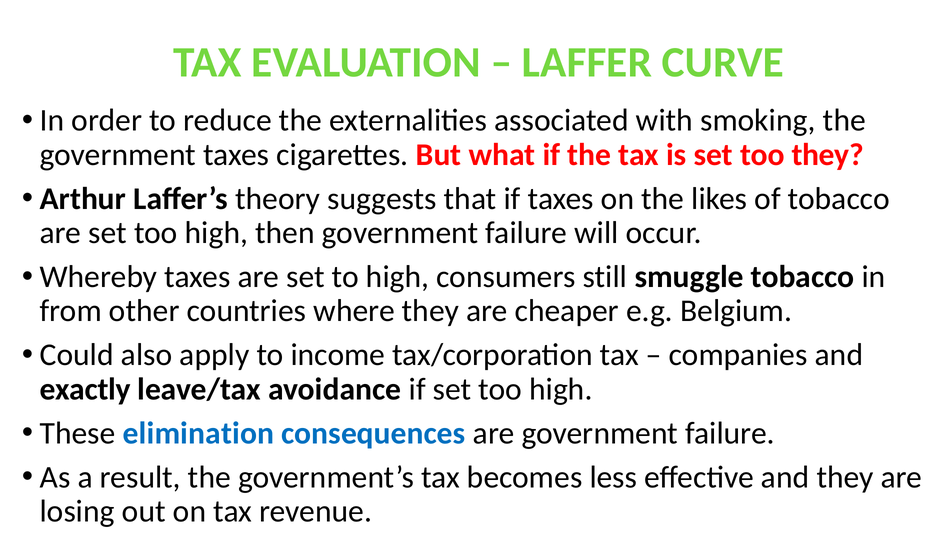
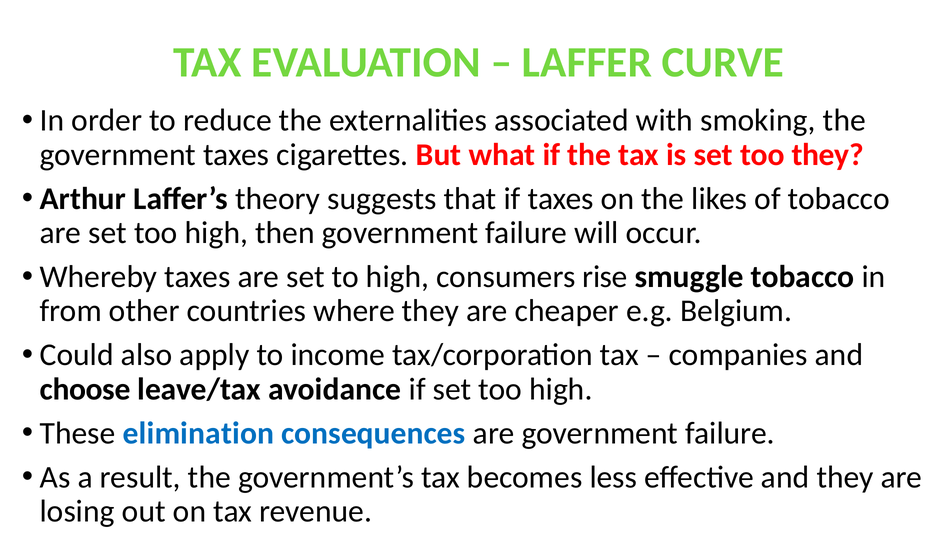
still: still -> rise
exactly: exactly -> choose
